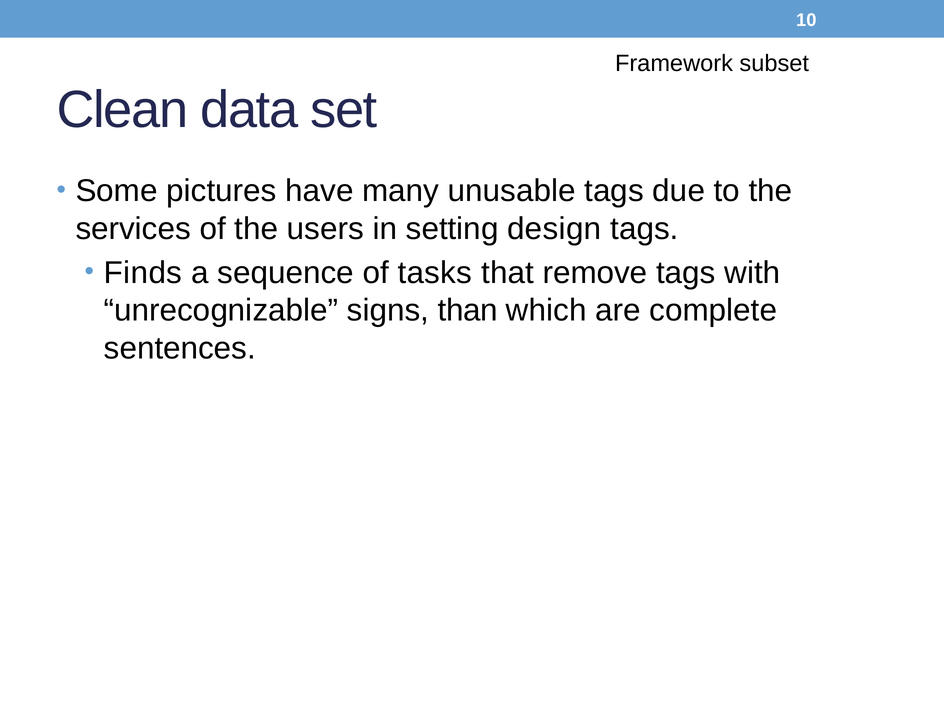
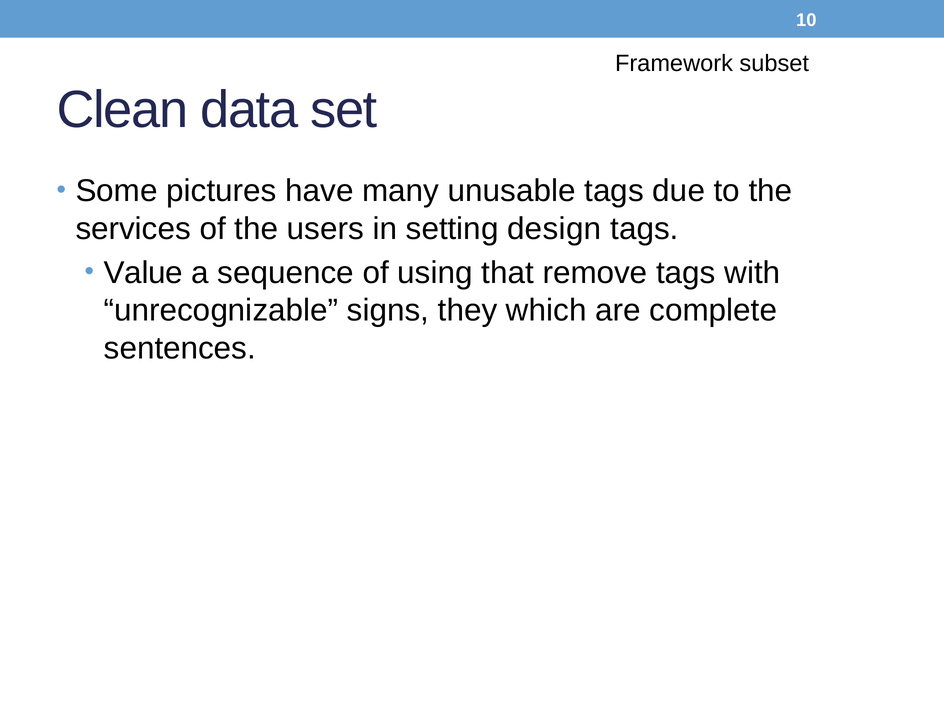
Finds: Finds -> Value
tasks: tasks -> using
than: than -> they
